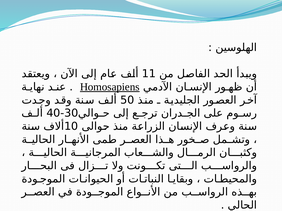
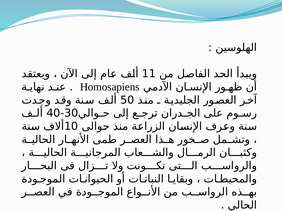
Homosapiens underline: present -> none
